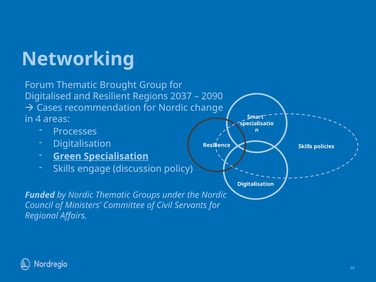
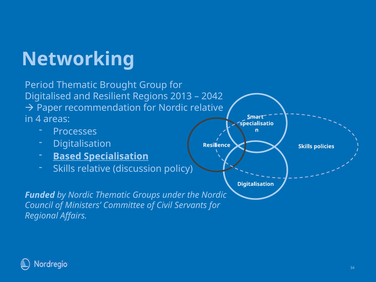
Forum: Forum -> Period
2037: 2037 -> 2013
2090: 2090 -> 2042
Cases: Cases -> Paper
Nordic change: change -> relative
Green: Green -> Based
Skills engage: engage -> relative
